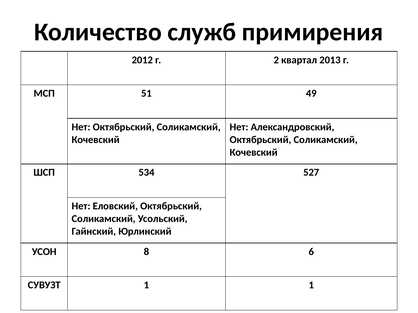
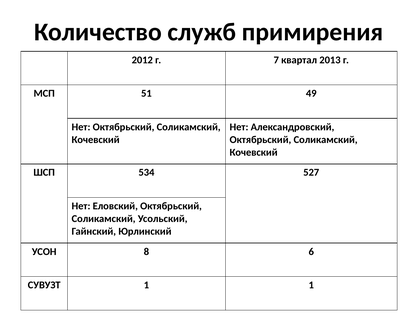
2: 2 -> 7
